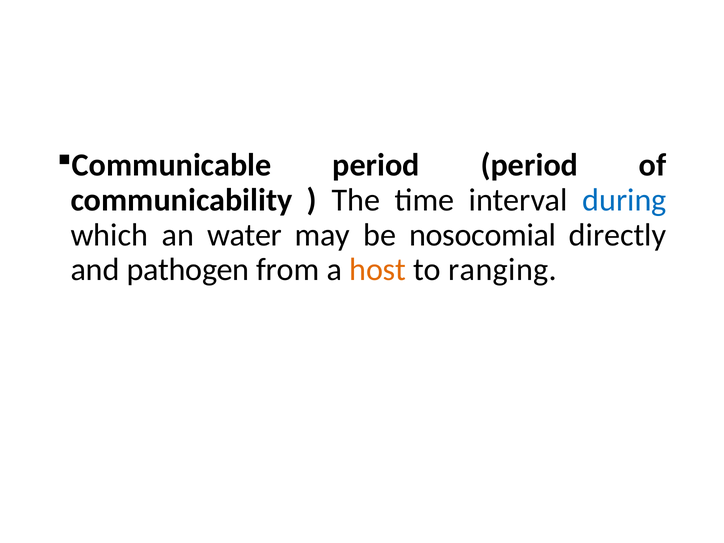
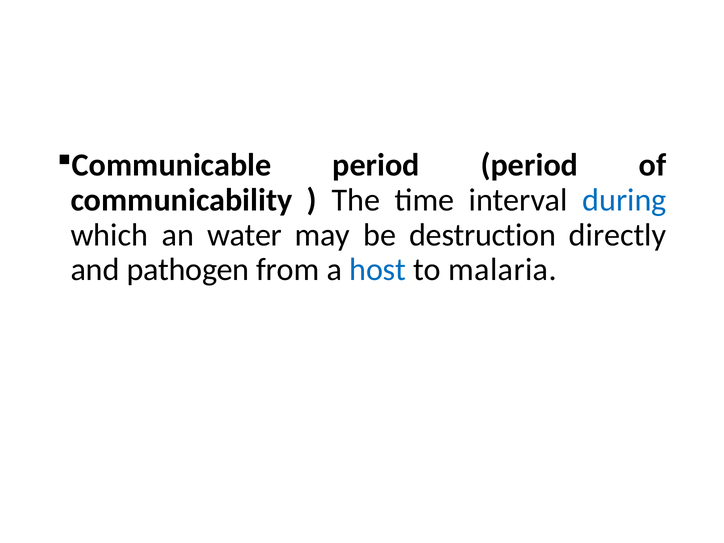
nosocomial: nosocomial -> destruction
host colour: orange -> blue
ranging: ranging -> malaria
